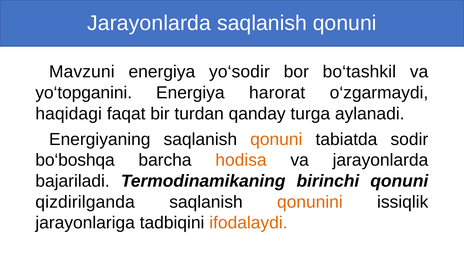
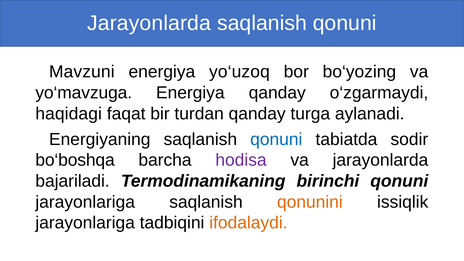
yo‘sodir: yo‘sodir -> yo‘uzoq
bo‘tashkil: bo‘tashkil -> bo‘yozing
yo‘topganini: yo‘topganini -> yo‘mavzuga
Energiya harorat: harorat -> qanday
qonuni at (276, 139) colour: orange -> blue
hodisa colour: orange -> purple
qizdirilganda at (85, 202): qizdirilganda -> jarayonlariga
